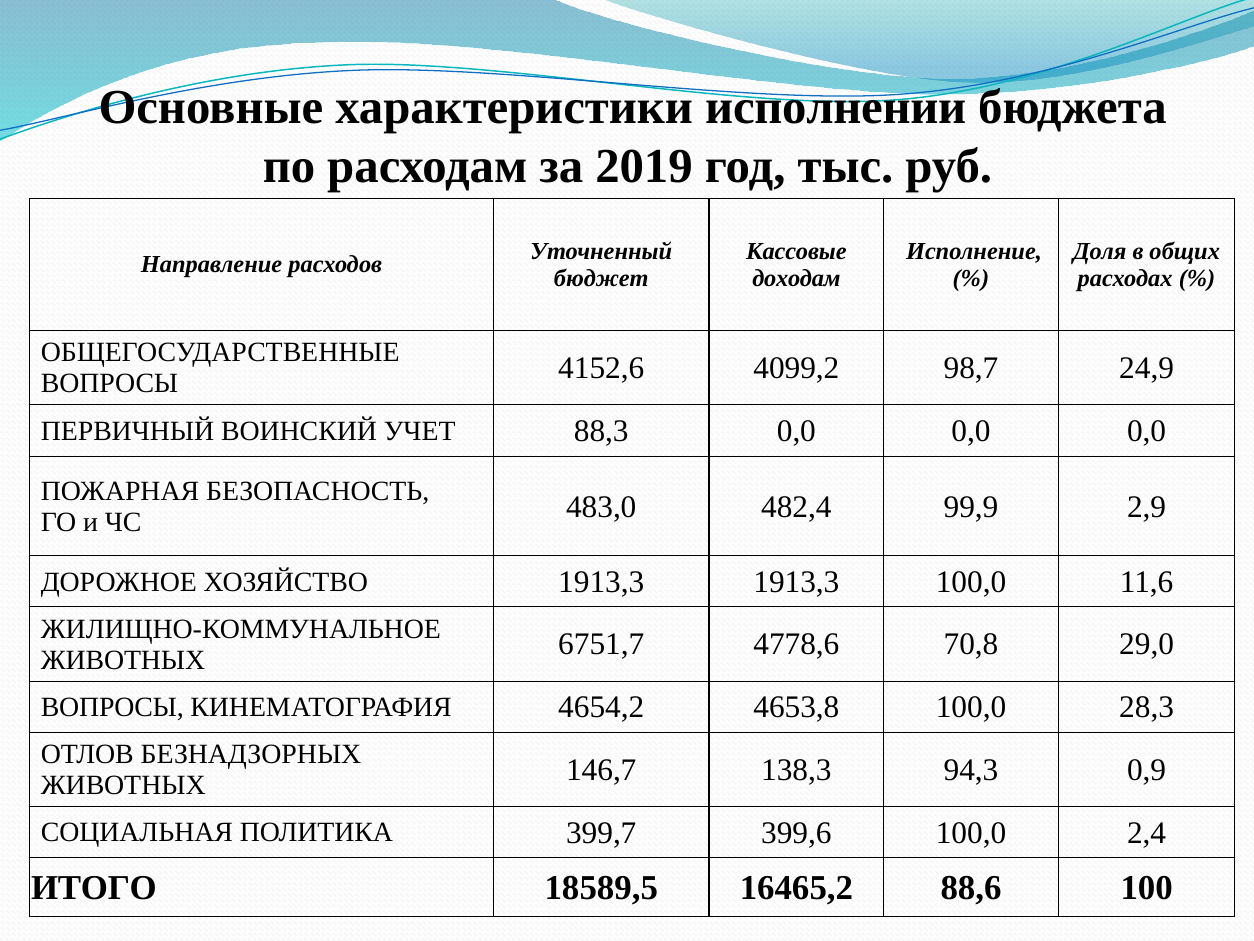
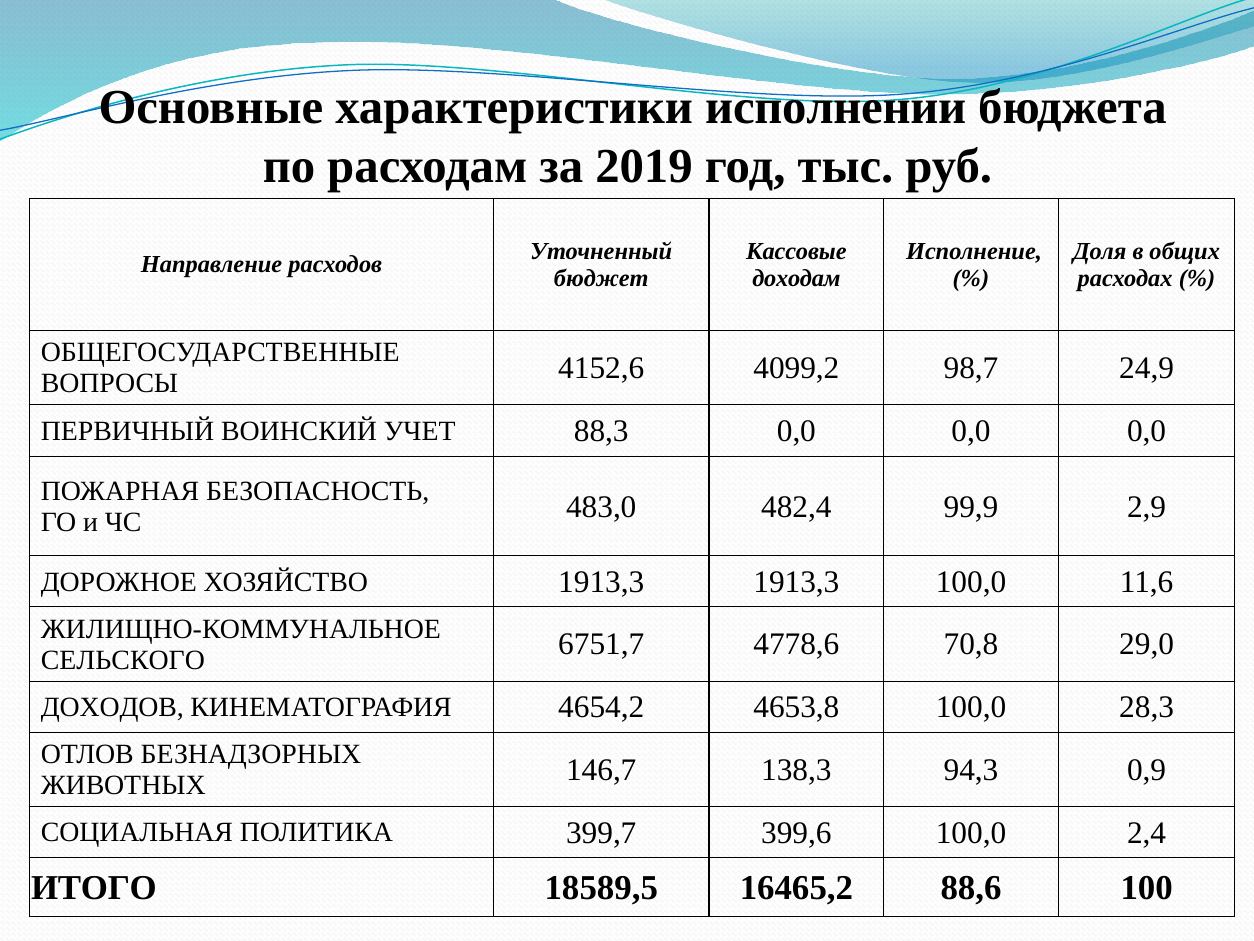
ЖИВОТНЫХ at (123, 660): ЖИВОТНЫХ -> СЕЛЬСКОГО
ВОПРОСЫ at (112, 707): ВОПРОСЫ -> ДОХОДОВ
